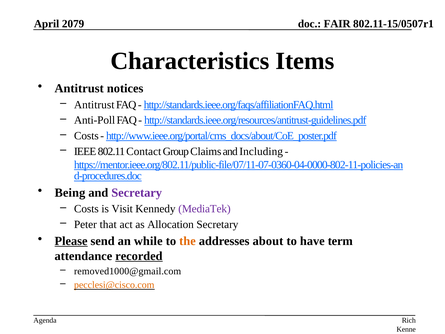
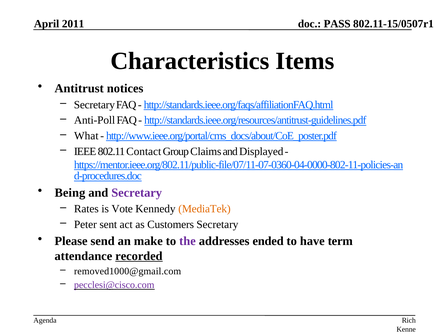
2079: 2079 -> 2011
FAIR: FAIR -> PASS
Antitrust at (94, 105): Antitrust -> Secretary
Costs at (86, 136): Costs -> What
Including: Including -> Displayed
Costs at (86, 209): Costs -> Rates
Visit: Visit -> Vote
MediaTek colour: purple -> orange
that: that -> sent
Allocation: Allocation -> Customers
Please underline: present -> none
while: while -> make
the colour: orange -> purple
about: about -> ended
pecclesi@cisco.com colour: orange -> purple
